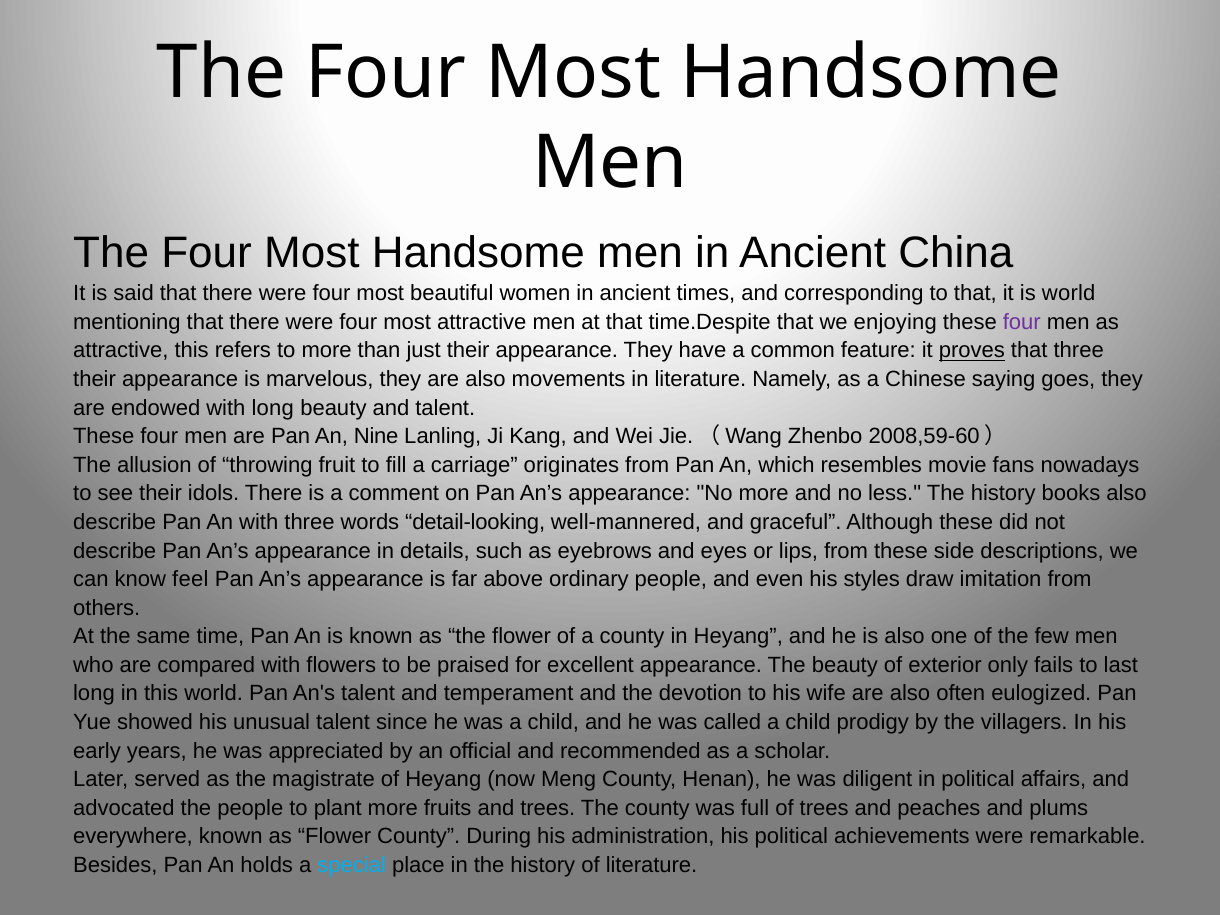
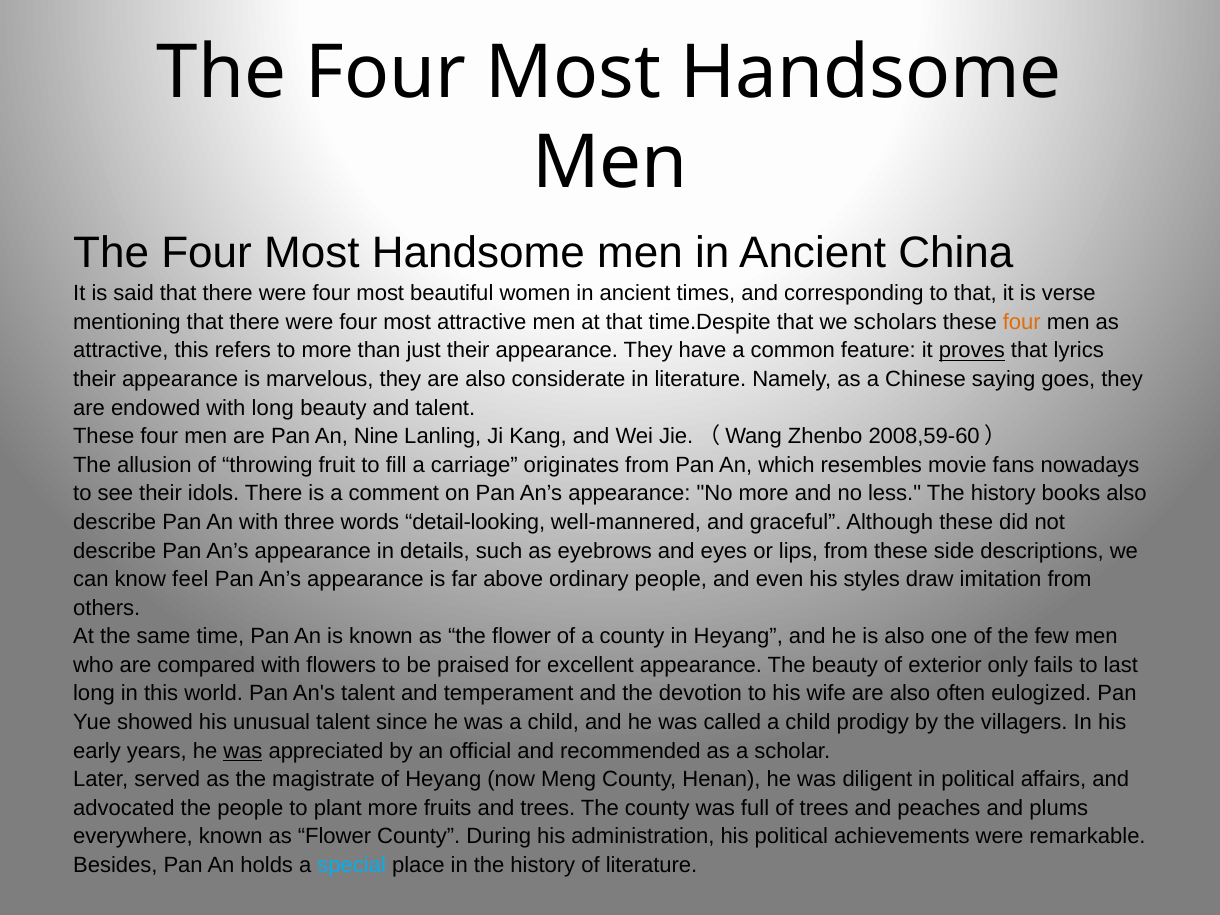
is world: world -> verse
enjoying: enjoying -> scholars
four at (1022, 322) colour: purple -> orange
that three: three -> lyrics
movements: movements -> considerate
was at (243, 751) underline: none -> present
